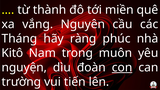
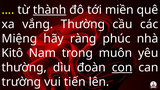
thành underline: none -> present
vắng Nguyên: Nguyên -> Thường
Tháng: Tháng -> Miệng
nguyện at (24, 67): nguyện -> thường
